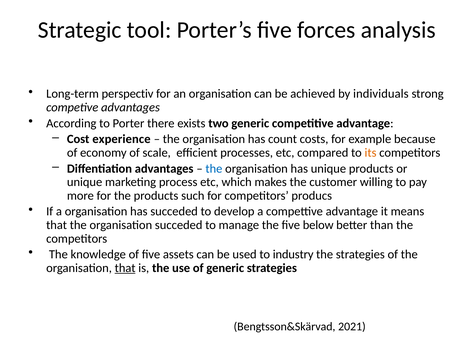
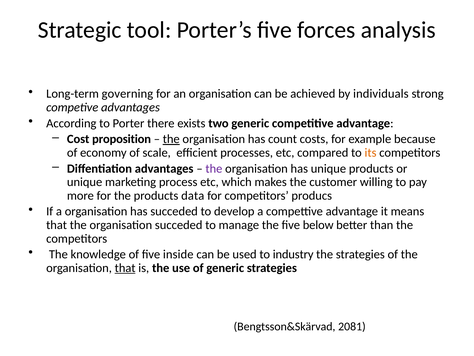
perspectiv: perspectiv -> governing
experience: experience -> proposition
the at (171, 139) underline: none -> present
the at (214, 168) colour: blue -> purple
such: such -> data
assets: assets -> inside
2021: 2021 -> 2081
